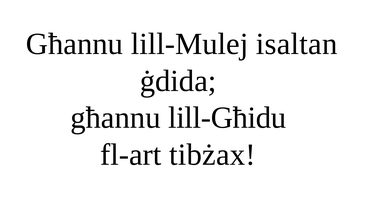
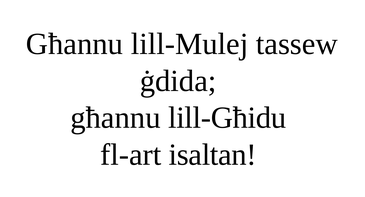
isaltan: isaltan -> tassew
tibżax: tibżax -> isaltan
